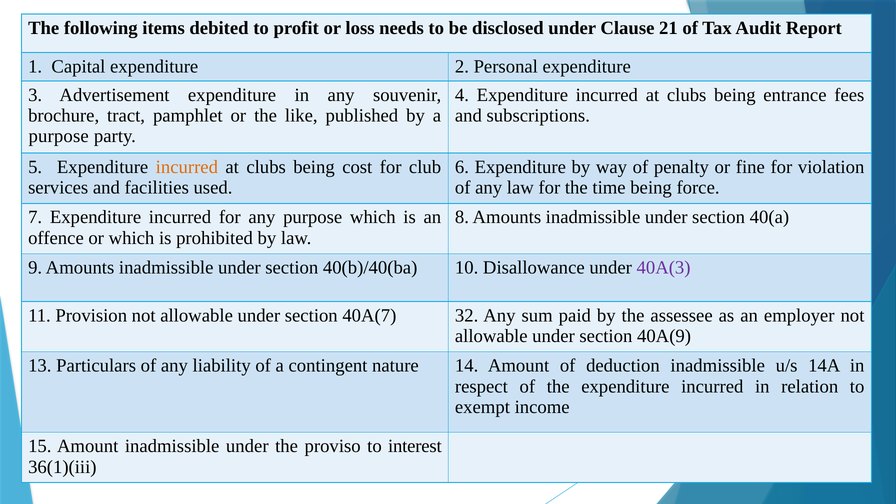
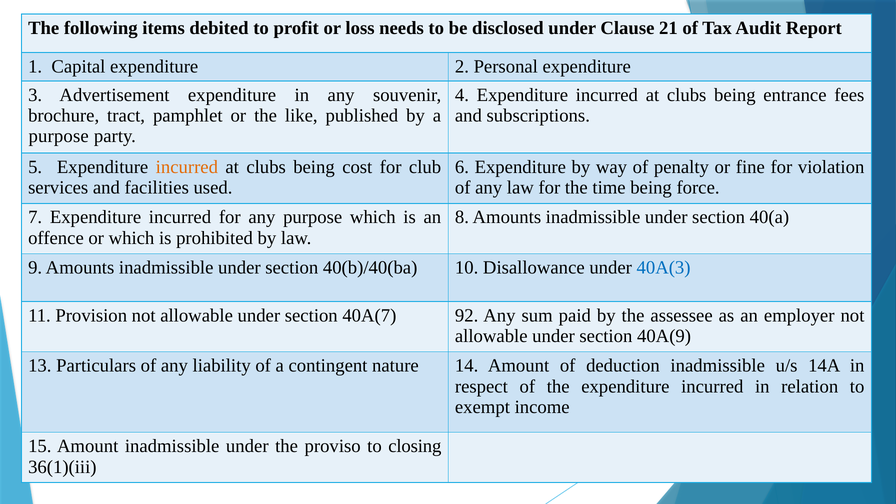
40A(3 colour: purple -> blue
32: 32 -> 92
interest: interest -> closing
